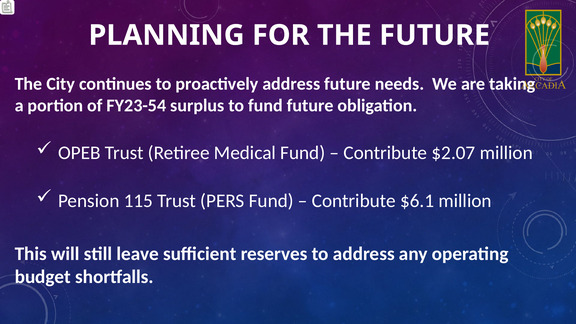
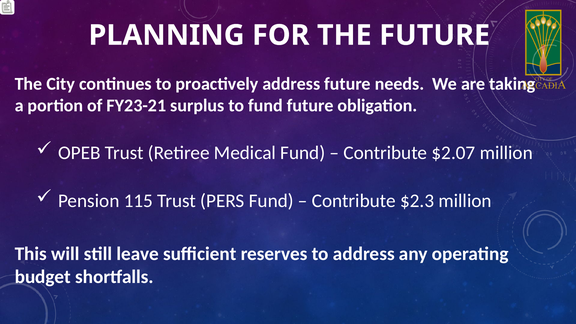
FY23-54: FY23-54 -> FY23-21
$6.1: $6.1 -> $2.3
